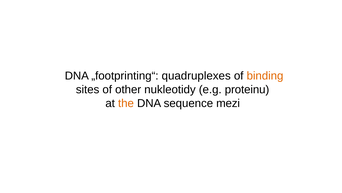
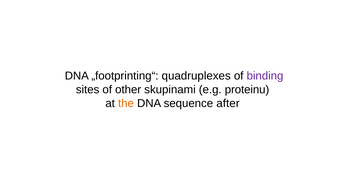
binding colour: orange -> purple
nukleotidy: nukleotidy -> skupinami
mezi: mezi -> after
